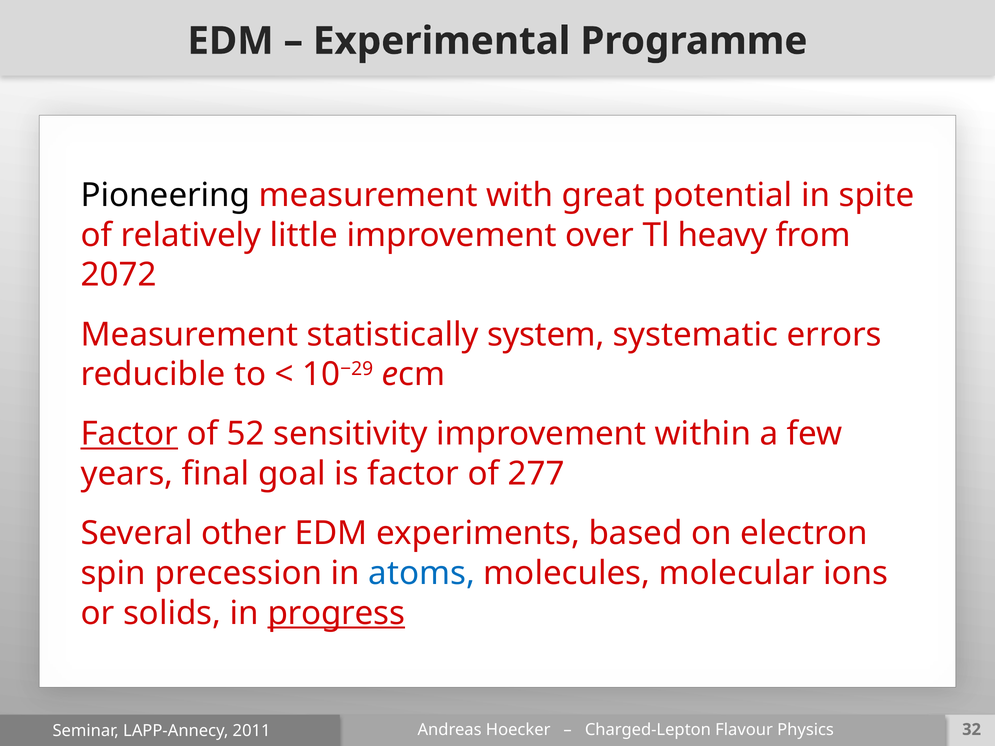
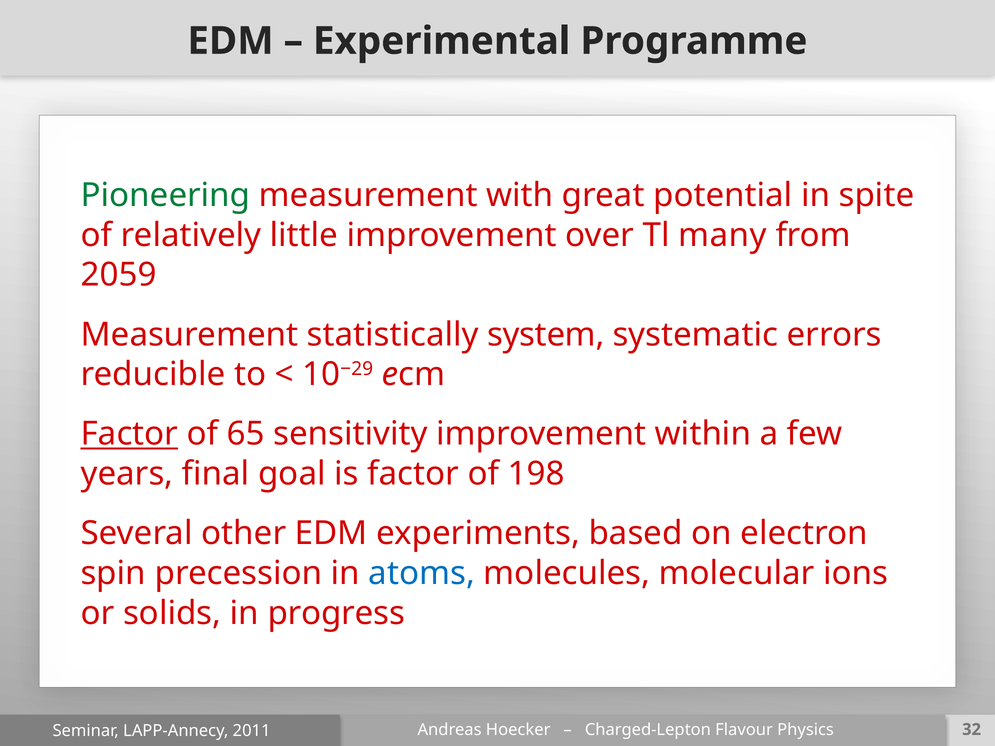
Pioneering colour: black -> green
heavy: heavy -> many
2072: 2072 -> 2059
52: 52 -> 65
277: 277 -> 198
progress underline: present -> none
